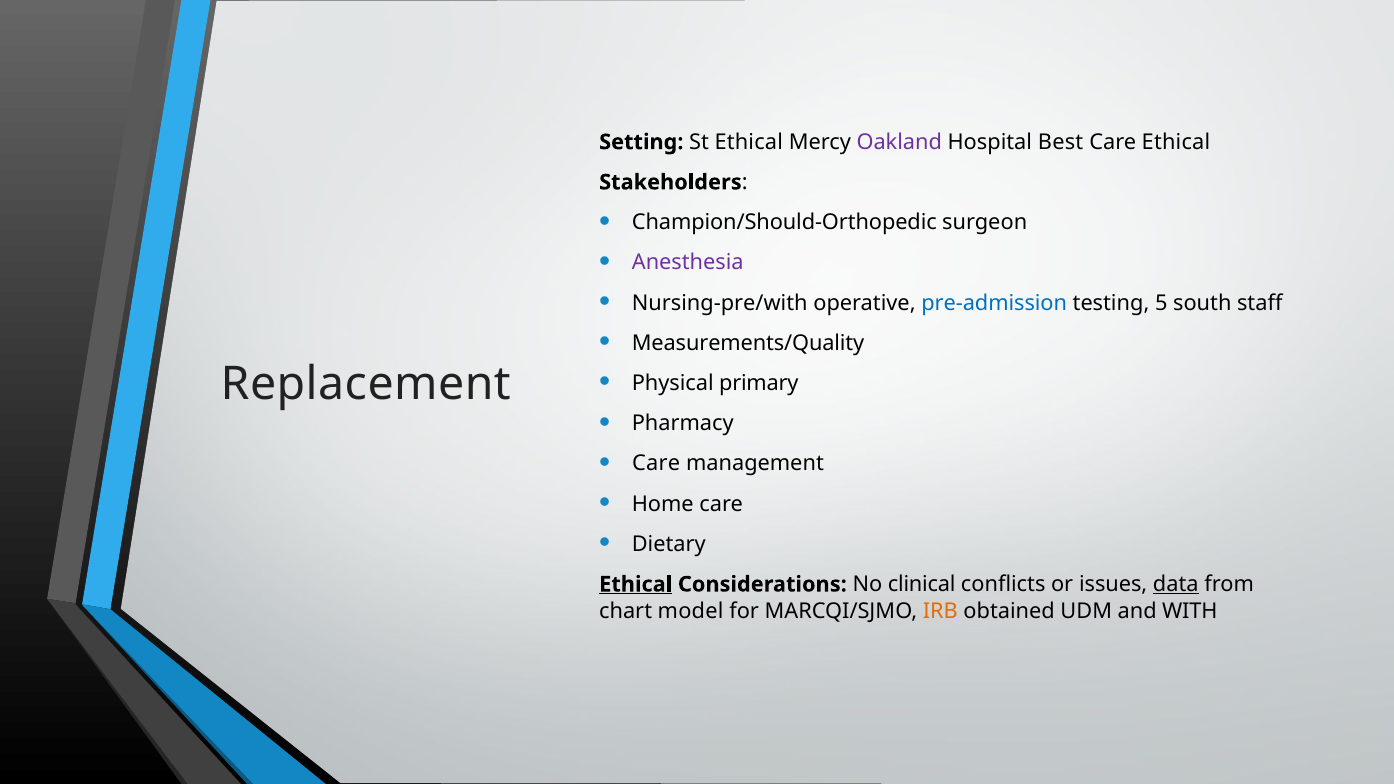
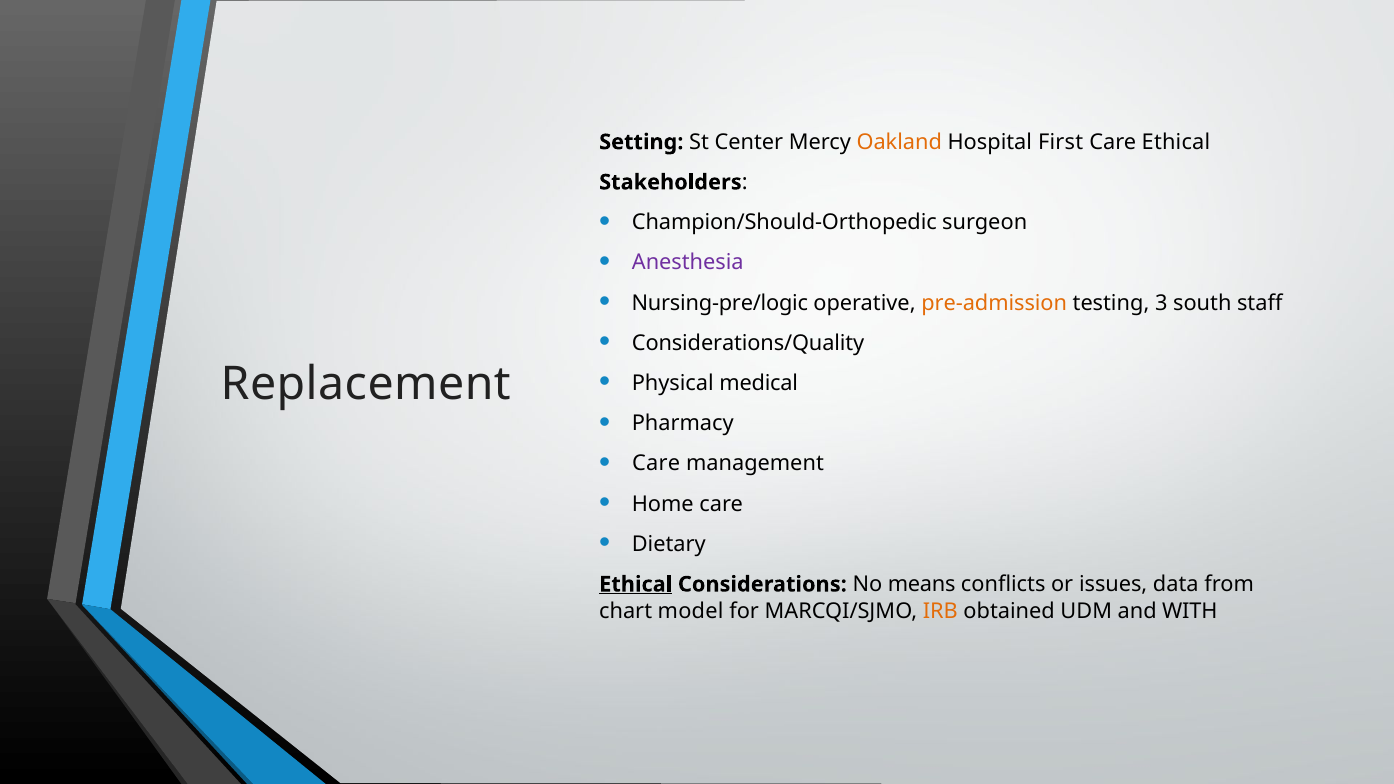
St Ethical: Ethical -> Center
Oakland colour: purple -> orange
Best: Best -> First
Nursing-pre/with: Nursing-pre/with -> Nursing-pre/logic
pre-admission colour: blue -> orange
5: 5 -> 3
Measurements/Quality: Measurements/Quality -> Considerations/Quality
primary: primary -> medical
clinical: clinical -> means
data underline: present -> none
